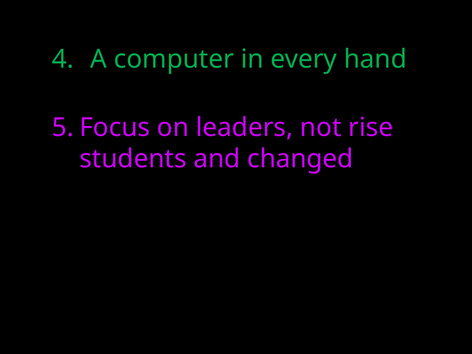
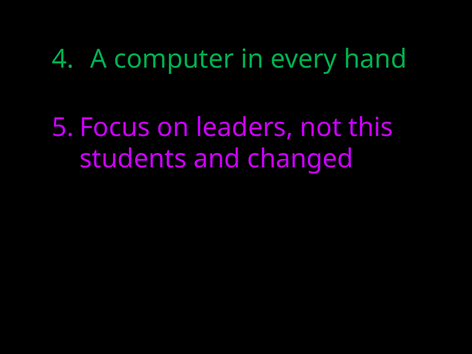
rise: rise -> this
